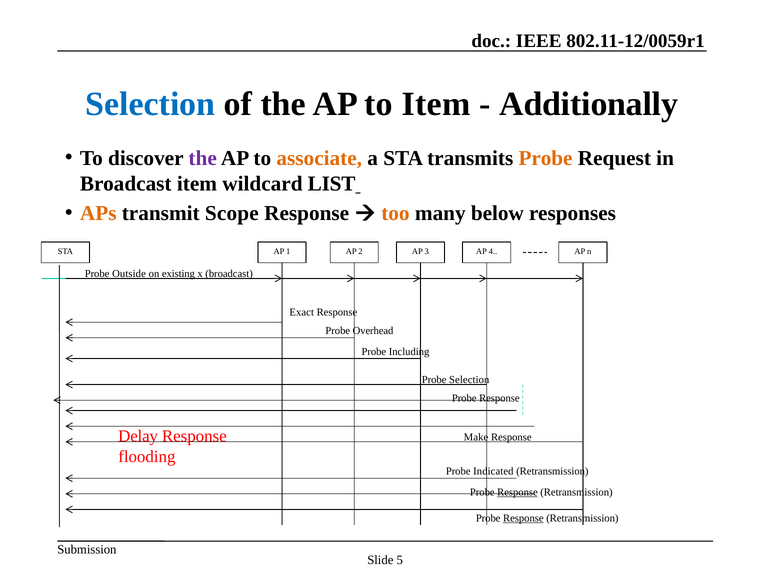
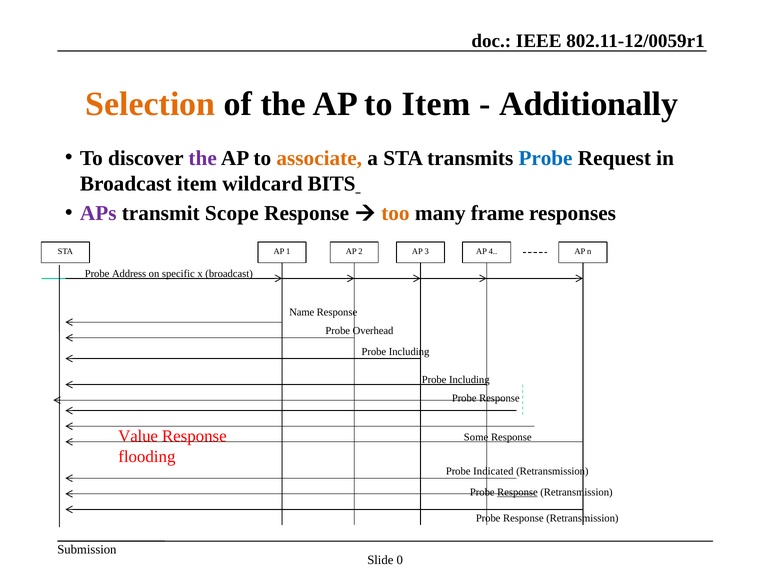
Selection at (150, 104) colour: blue -> orange
Probe at (546, 158) colour: orange -> blue
LIST: LIST -> BITS
APs colour: orange -> purple
below: below -> frame
Outside: Outside -> Address
existing: existing -> specific
Exact: Exact -> Name
Selection at (469, 380): Selection -> Including
Delay: Delay -> Value
Make: Make -> Some
Response at (523, 518) underline: present -> none
5: 5 -> 0
